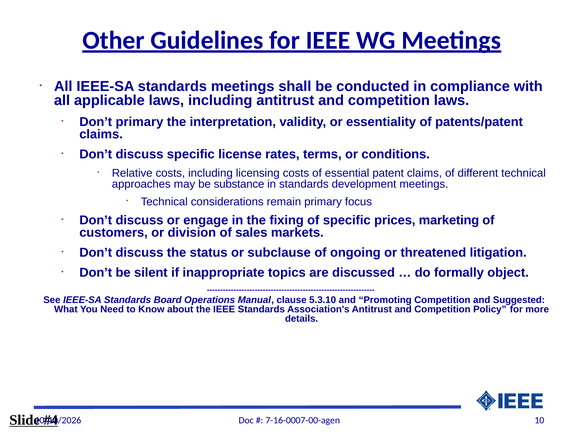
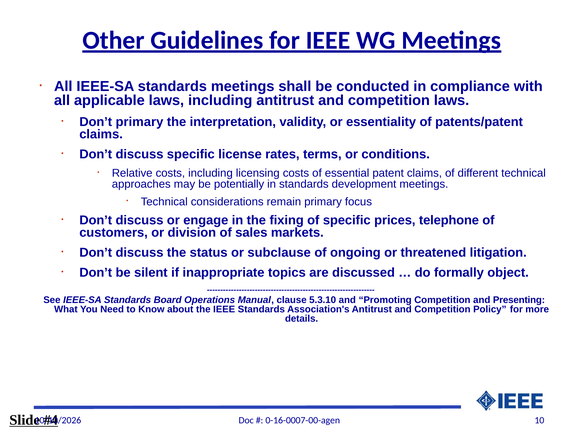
substance: substance -> potentially
marketing: marketing -> telephone
Suggested: Suggested -> Presenting
7-16-0007-00-agen: 7-16-0007-00-agen -> 0-16-0007-00-agen
